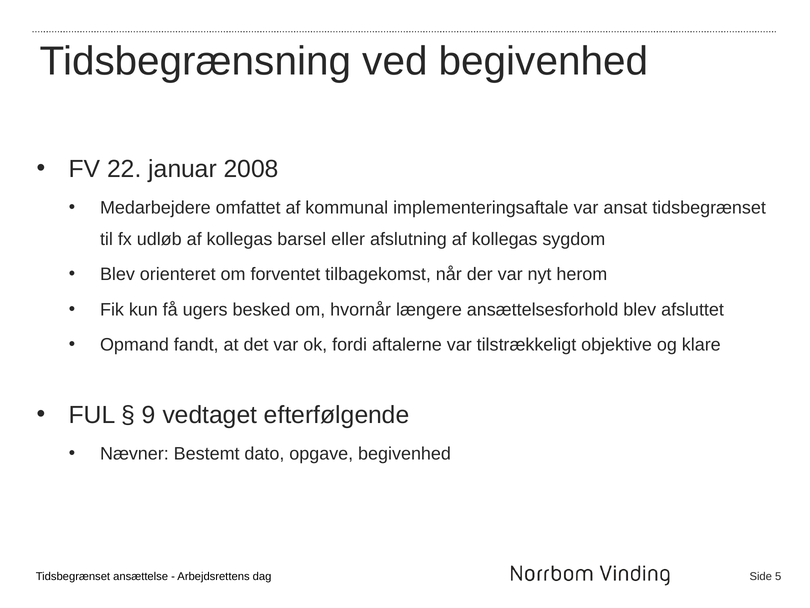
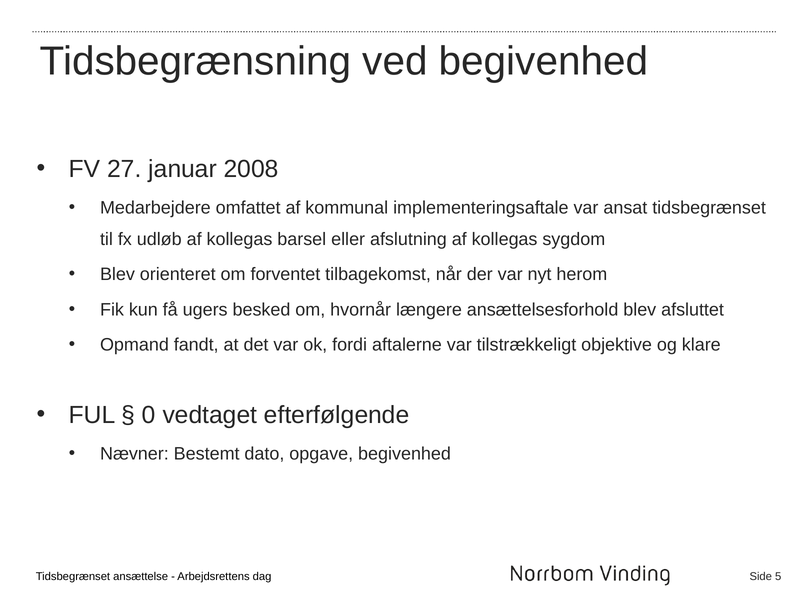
22: 22 -> 27
9: 9 -> 0
